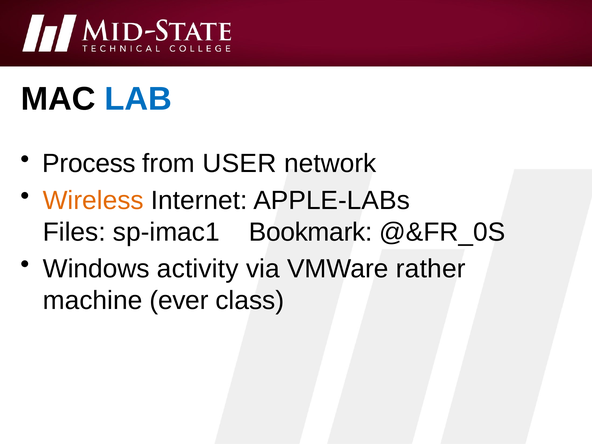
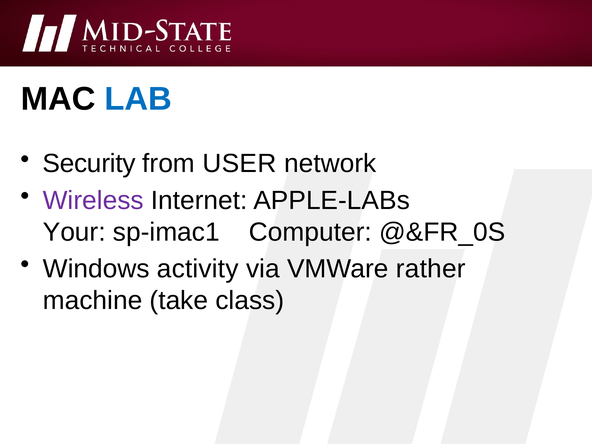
Process: Process -> Security
Wireless colour: orange -> purple
Files: Files -> Your
Bookmark: Bookmark -> Computer
ever: ever -> take
